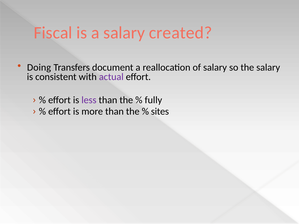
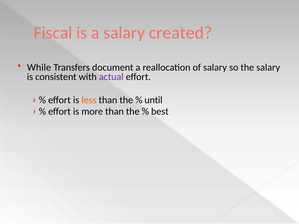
Doing: Doing -> While
less colour: purple -> orange
fully: fully -> until
sites: sites -> best
